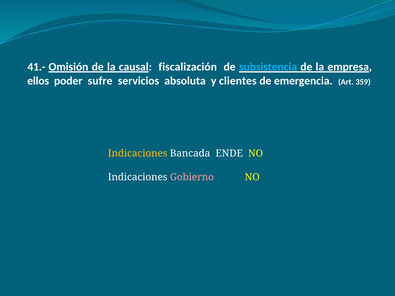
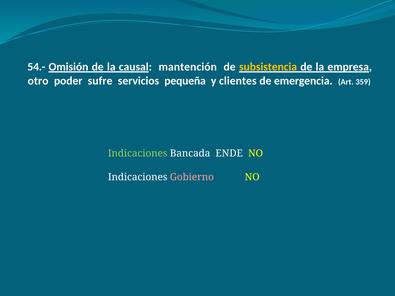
41.-: 41.- -> 54.-
fiscalización: fiscalización -> mantención
subsistencia colour: light blue -> yellow
ellos: ellos -> otro
absoluta: absoluta -> pequeña
Indicaciones at (138, 154) colour: yellow -> light green
